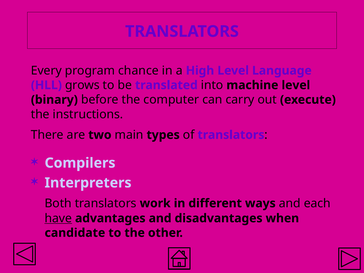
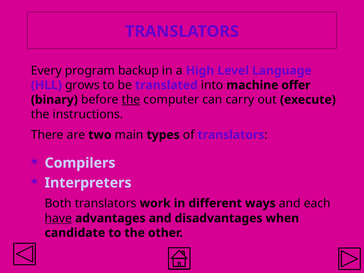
chance: chance -> backup
machine level: level -> offer
the at (131, 100) underline: none -> present
